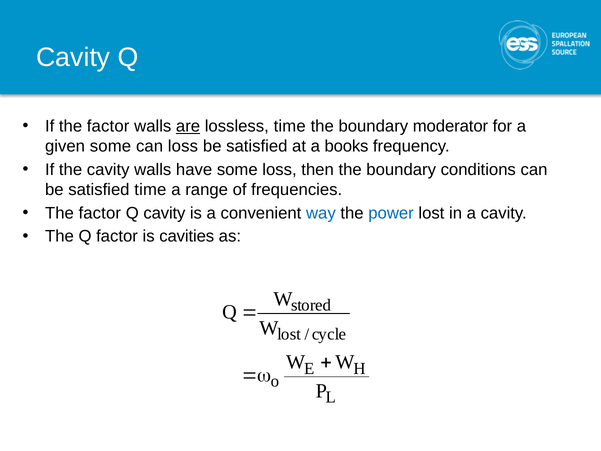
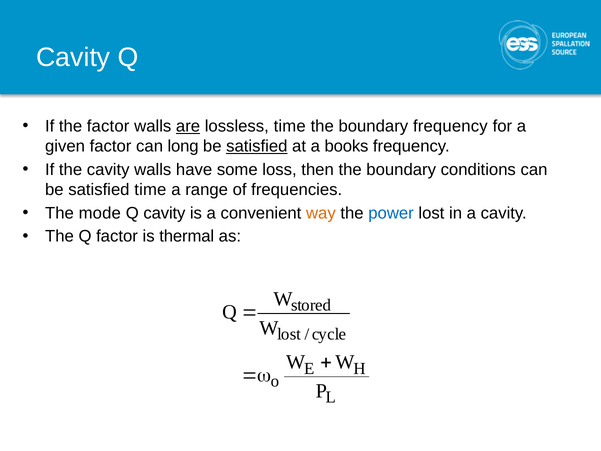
boundary moderator: moderator -> frequency
given some: some -> factor
can loss: loss -> long
satisfied at (257, 146) underline: none -> present
factor at (100, 213): factor -> mode
way colour: blue -> orange
cavities: cavities -> thermal
